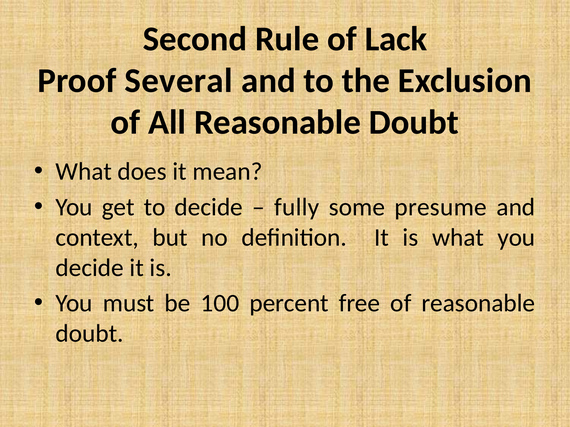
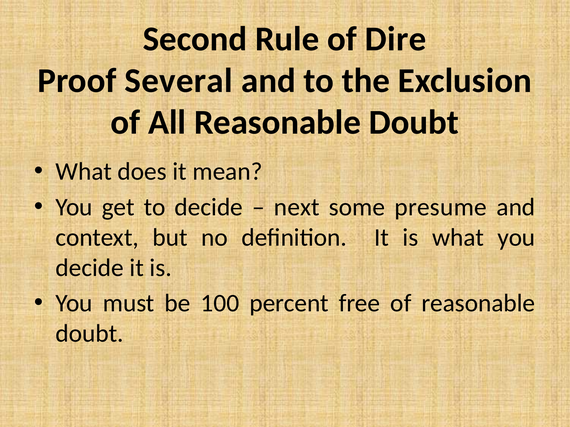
Lack: Lack -> Dire
fully: fully -> next
